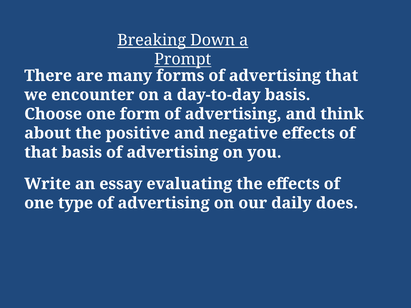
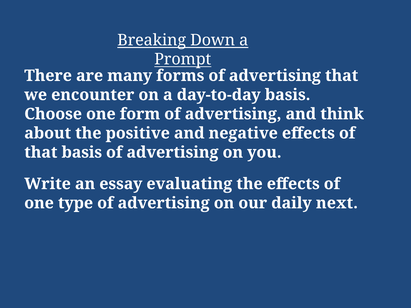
does: does -> next
